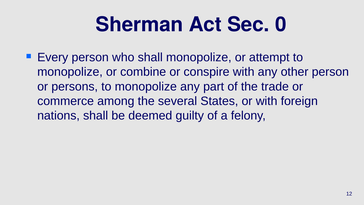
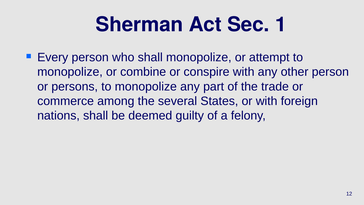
0: 0 -> 1
